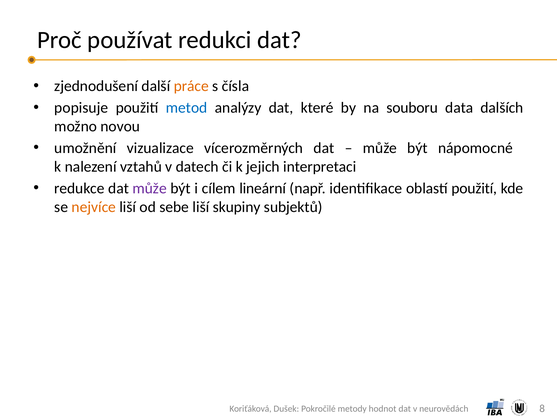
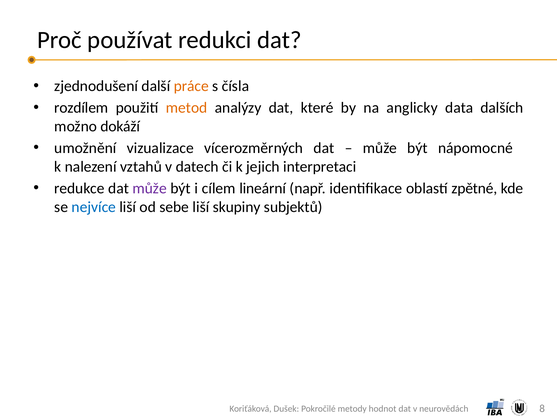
popisuje: popisuje -> rozdílem
metod colour: blue -> orange
souboru: souboru -> anglicky
novou: novou -> dokáží
oblastí použití: použití -> zpětné
nejvíce colour: orange -> blue
